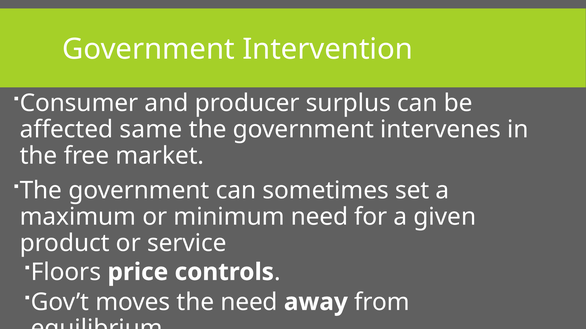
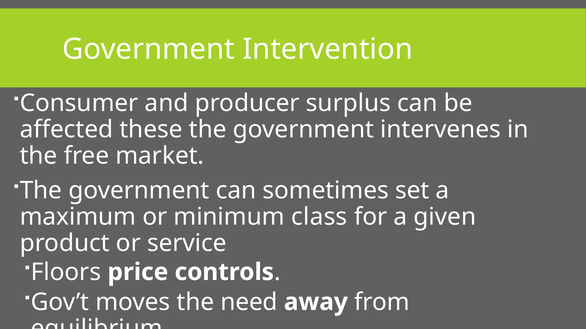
same: same -> these
minimum need: need -> class
